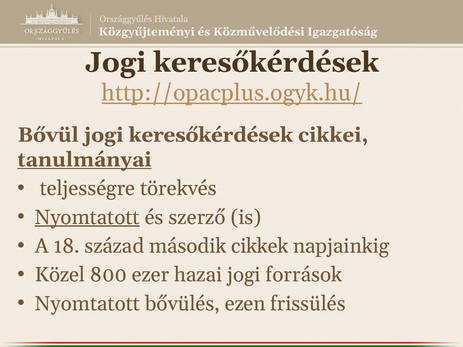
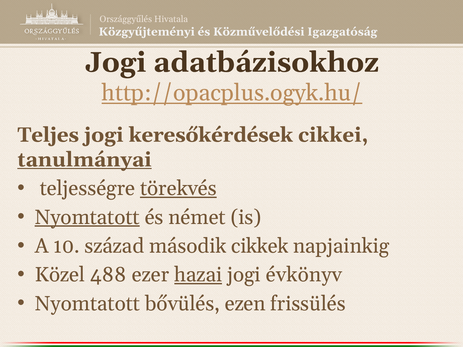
keresőkérdések at (266, 62): keresőkérdések -> adatbázisokhoz
Bővül: Bővül -> Teljes
törekvés underline: none -> present
szerző: szerző -> német
18: 18 -> 10
800: 800 -> 488
hazai underline: none -> present
források: források -> évkönyv
